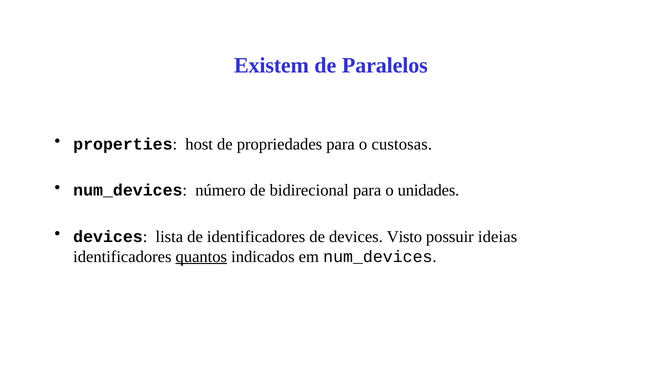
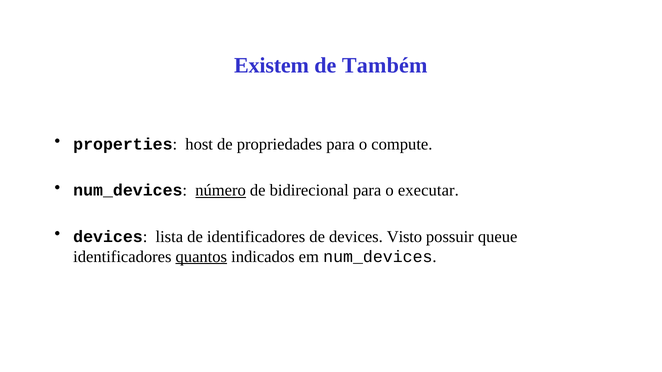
Paralelos: Paralelos -> Também
custosas: custosas -> compute
número underline: none -> present
unidades: unidades -> executar
ideias: ideias -> queue
